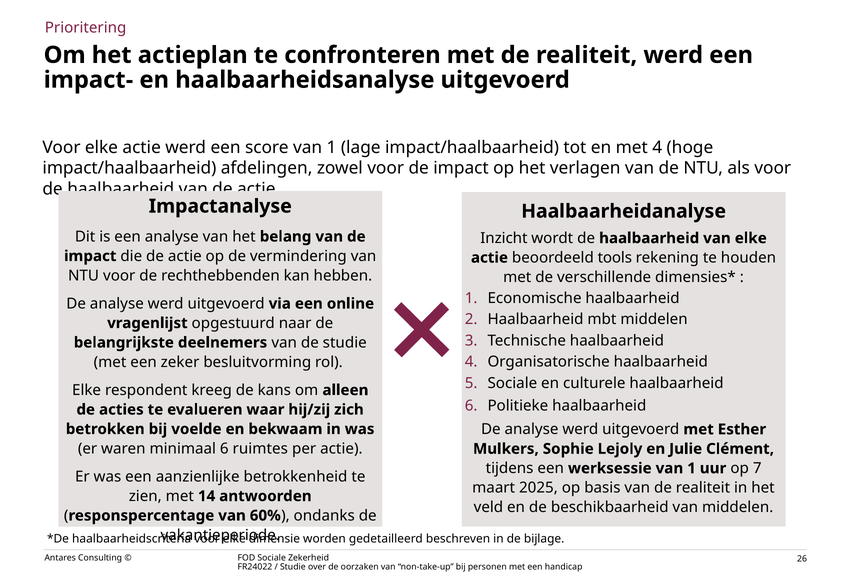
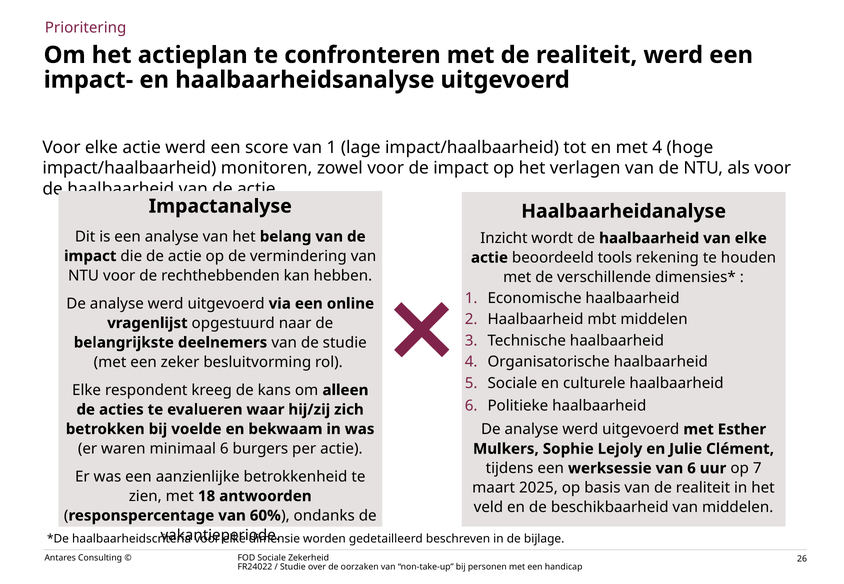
afdelingen: afdelingen -> monitoren
ruimtes: ruimtes -> burgers
werksessie van 1: 1 -> 6
14: 14 -> 18
